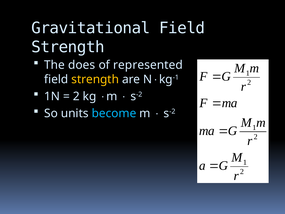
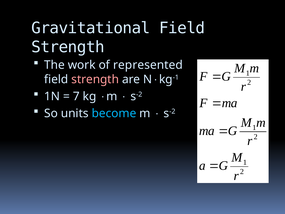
does: does -> work
strength at (95, 79) colour: yellow -> pink
2 at (76, 96): 2 -> 7
